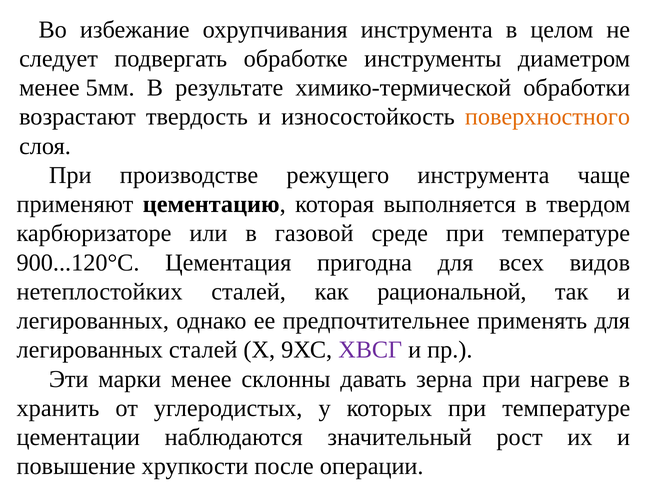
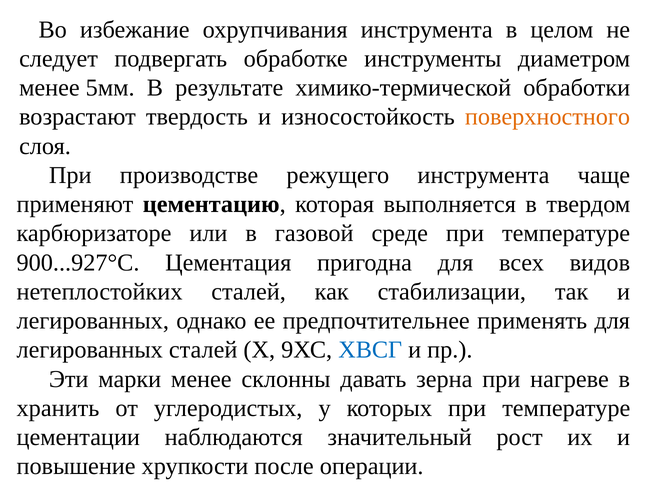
900...120°С: 900...120°С -> 900...927°С
рациональной: рациональной -> стабилизации
ХВСГ colour: purple -> blue
